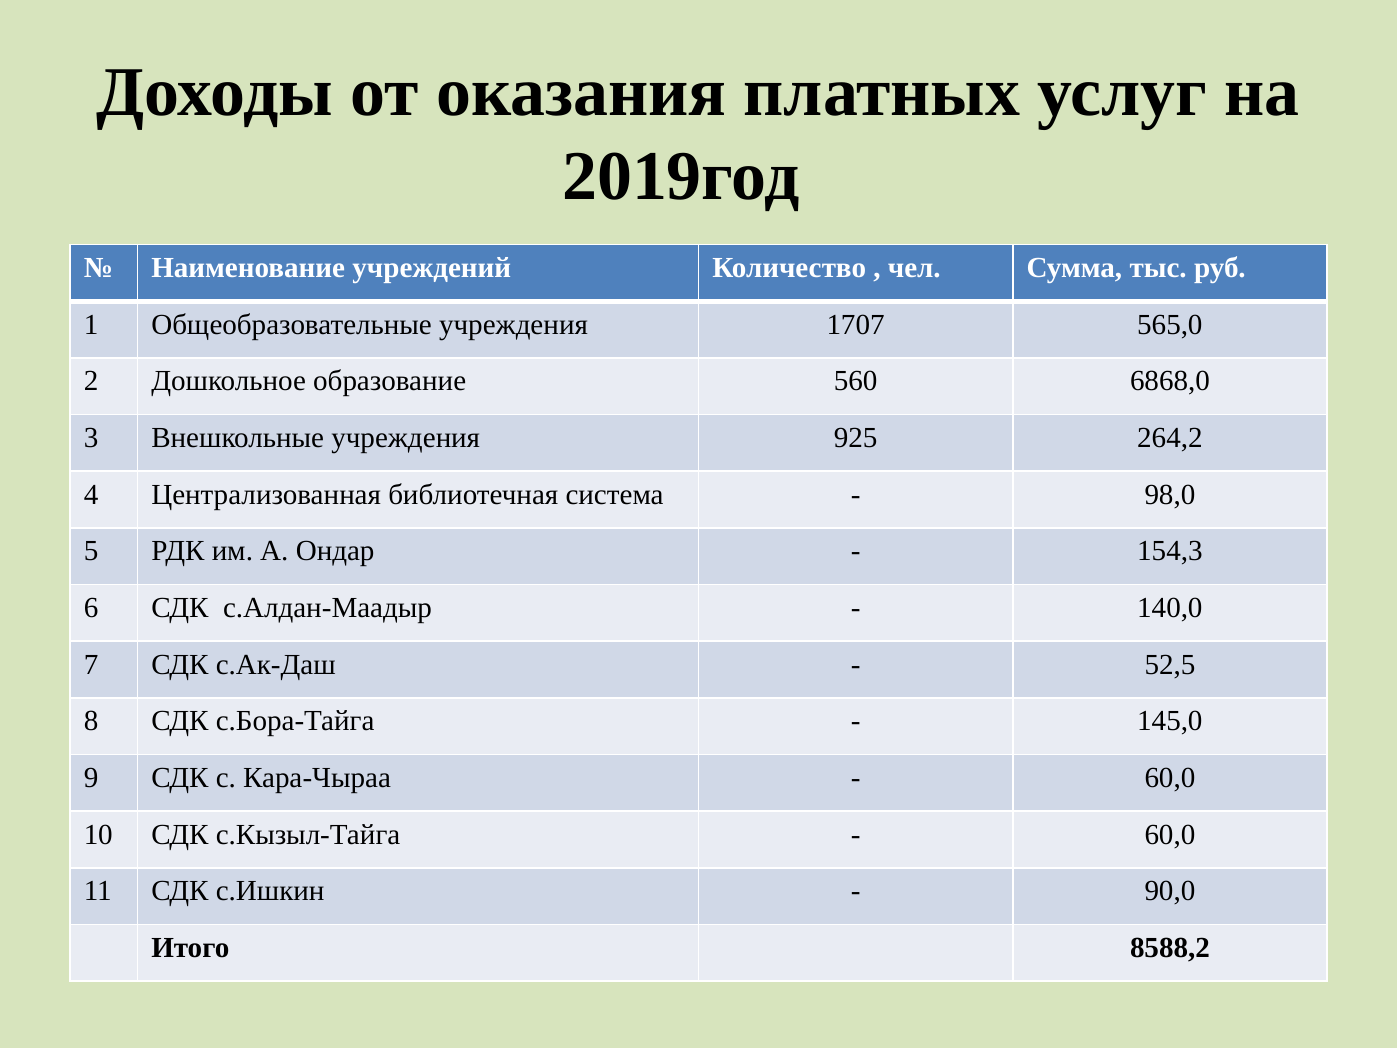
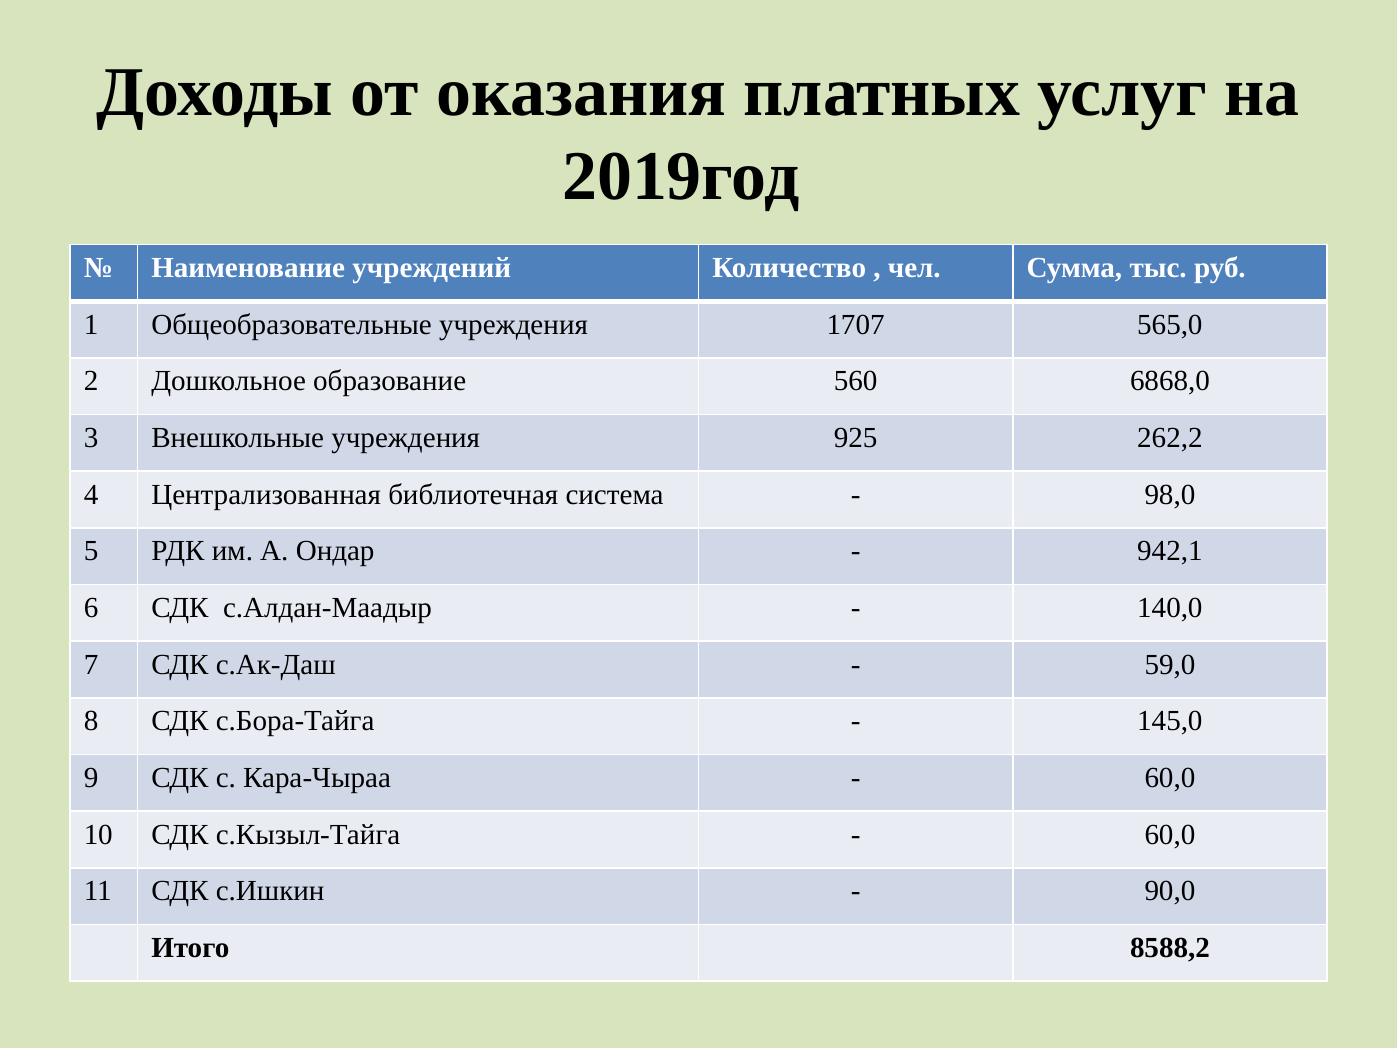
264,2: 264,2 -> 262,2
154,3: 154,3 -> 942,1
52,5: 52,5 -> 59,0
